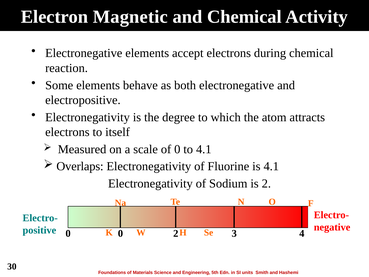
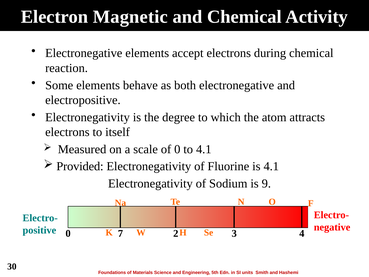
Overlaps: Overlaps -> Provided
is 2: 2 -> 9
0 0: 0 -> 7
